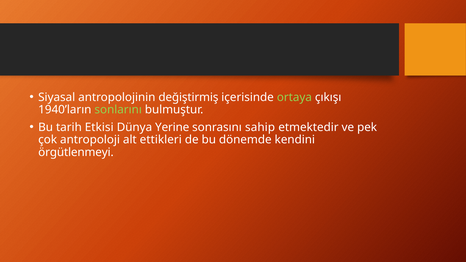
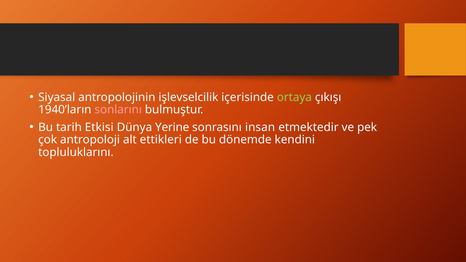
değiştirmiş: değiştirmiş -> işlevselcilik
sonlarını colour: light green -> pink
sahip: sahip -> insan
örgütlenmeyi: örgütlenmeyi -> topluluklarını
